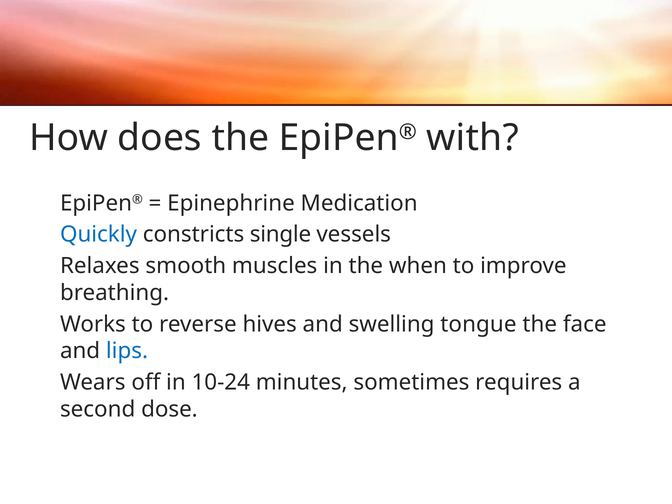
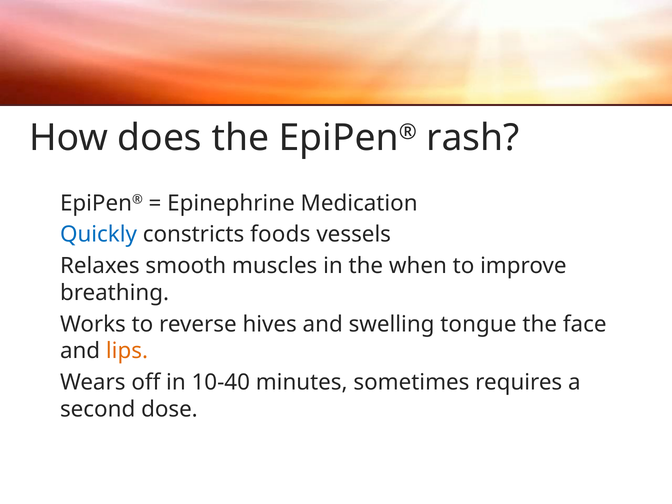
with: with -> rash
single: single -> foods
lips colour: blue -> orange
10-24: 10-24 -> 10-40
